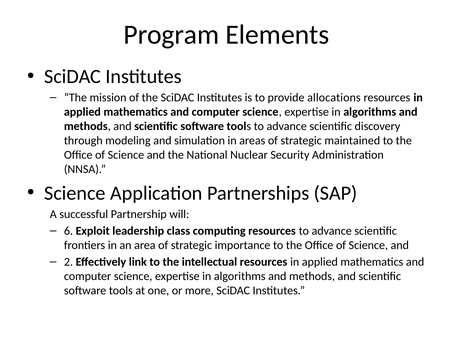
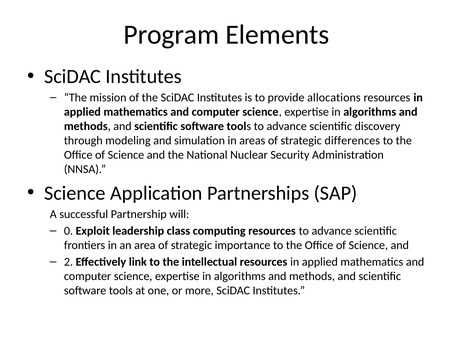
maintained: maintained -> differences
6: 6 -> 0
